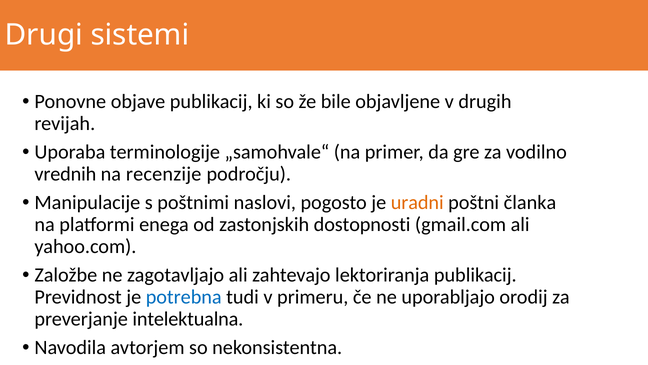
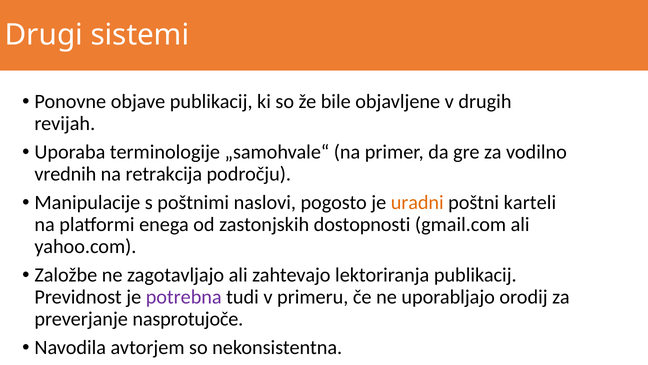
recenzije: recenzije -> retrakcija
članka: članka -> karteli
potrebna colour: blue -> purple
intelektualna: intelektualna -> nasprotujoče
